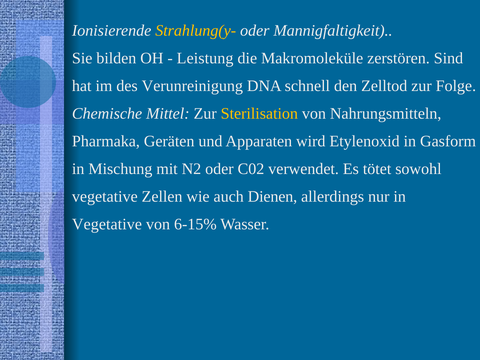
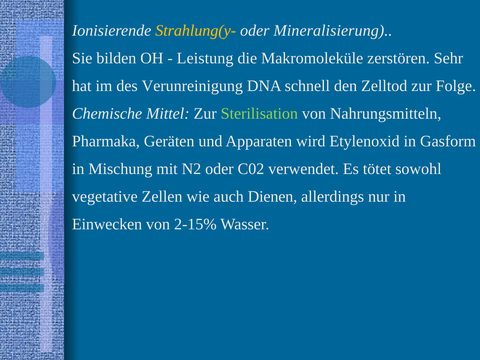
Mannigfaltigkeit: Mannigfaltigkeit -> Mineralisierung
Sind: Sind -> Sehr
Sterilisation colour: yellow -> light green
Vegetative at (107, 224): Vegetative -> Einwecken
6-15%: 6-15% -> 2-15%
